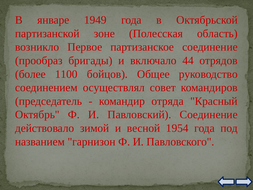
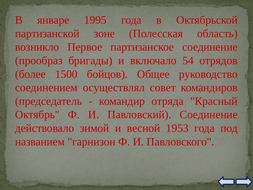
1949: 1949 -> 1995
44: 44 -> 54
1100: 1100 -> 1500
1954: 1954 -> 1953
